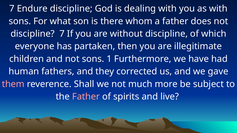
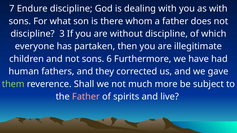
discipline 7: 7 -> 3
1: 1 -> 6
them colour: pink -> light green
